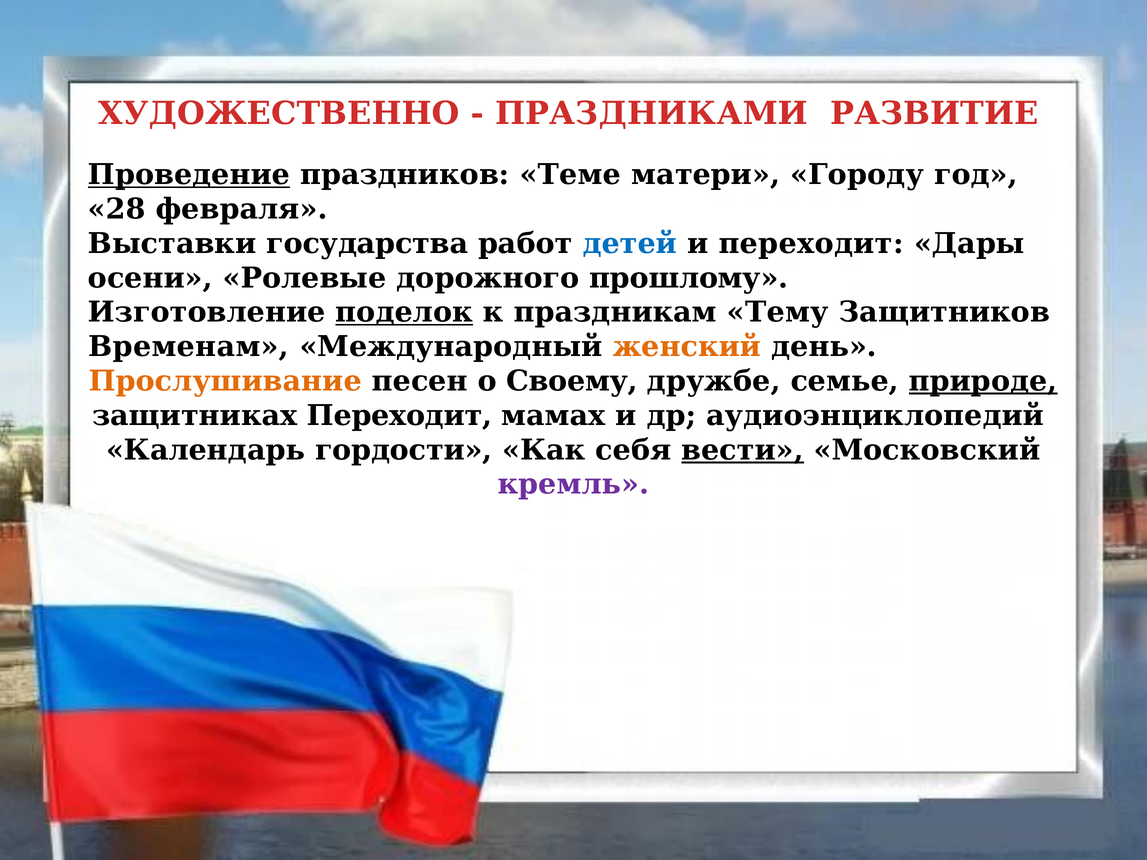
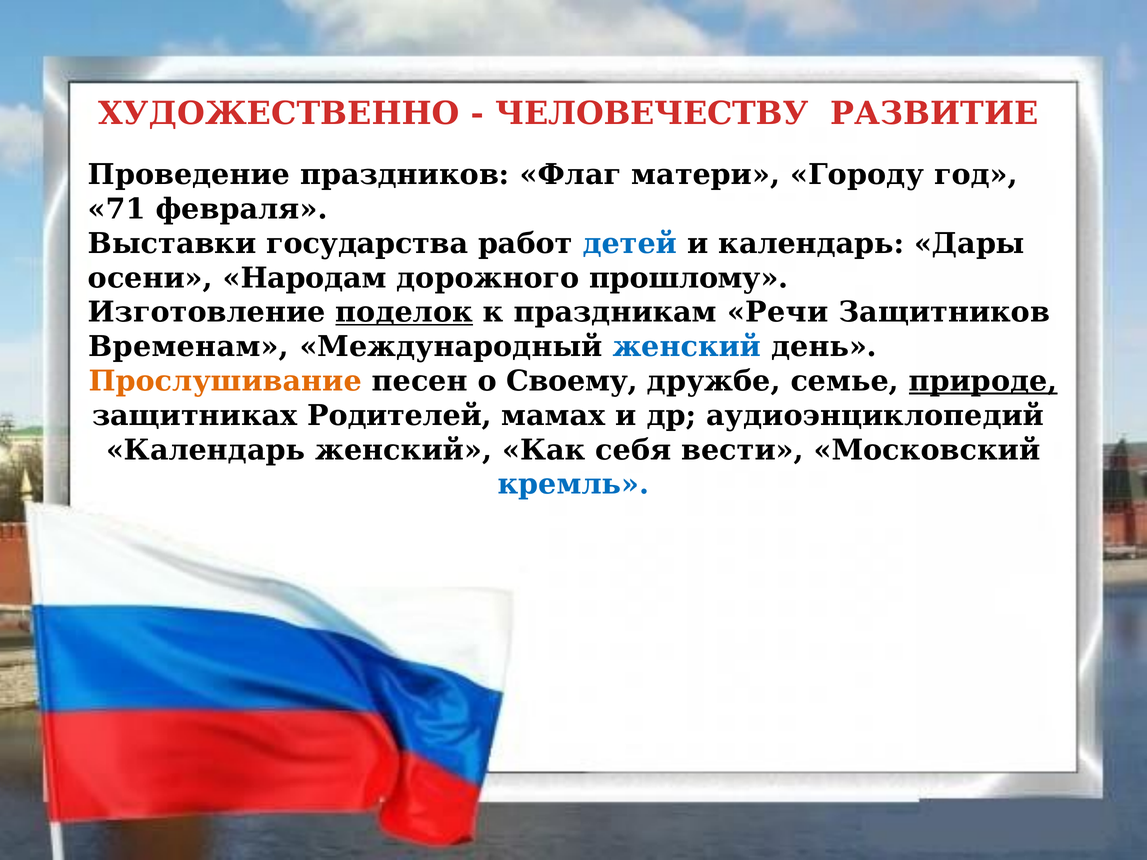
ПРАЗДНИКАМИ: ПРАЗДНИКАМИ -> ЧЕЛОВЕЧЕСТВУ
Проведение underline: present -> none
Теме: Теме -> Флаг
28: 28 -> 71
и переходит: переходит -> календарь
Ролевые: Ролевые -> Народам
Тему: Тему -> Речи
женский at (687, 347) colour: orange -> blue
защитниках Переходит: Переходит -> Родителей
Календарь гордости: гордости -> женский
вести underline: present -> none
кремль colour: purple -> blue
